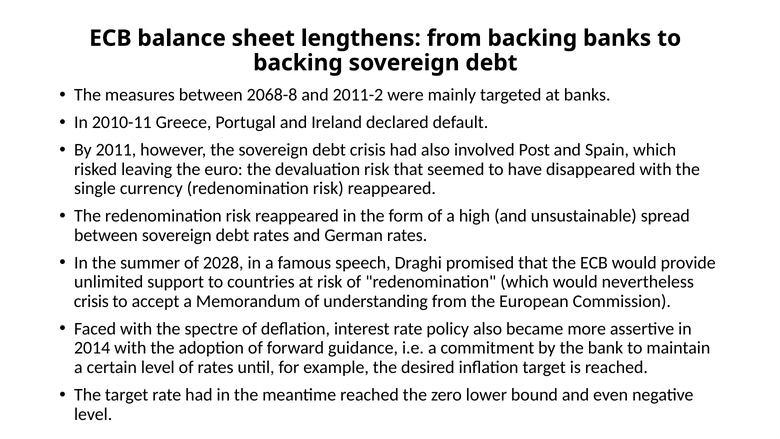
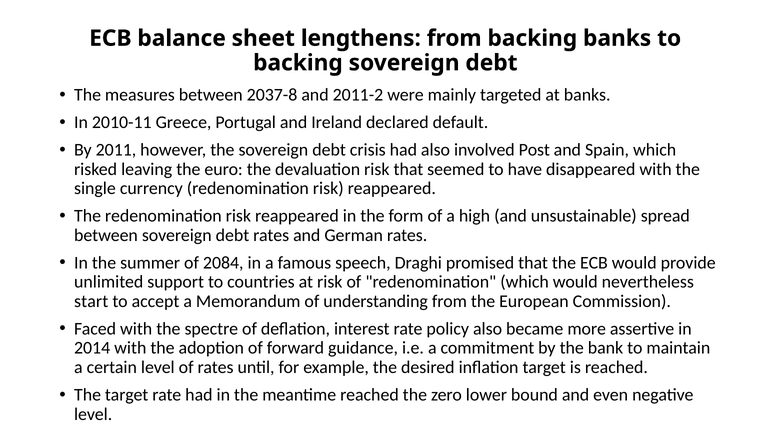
2068-8: 2068-8 -> 2037-8
2028: 2028 -> 2084
crisis at (91, 301): crisis -> start
